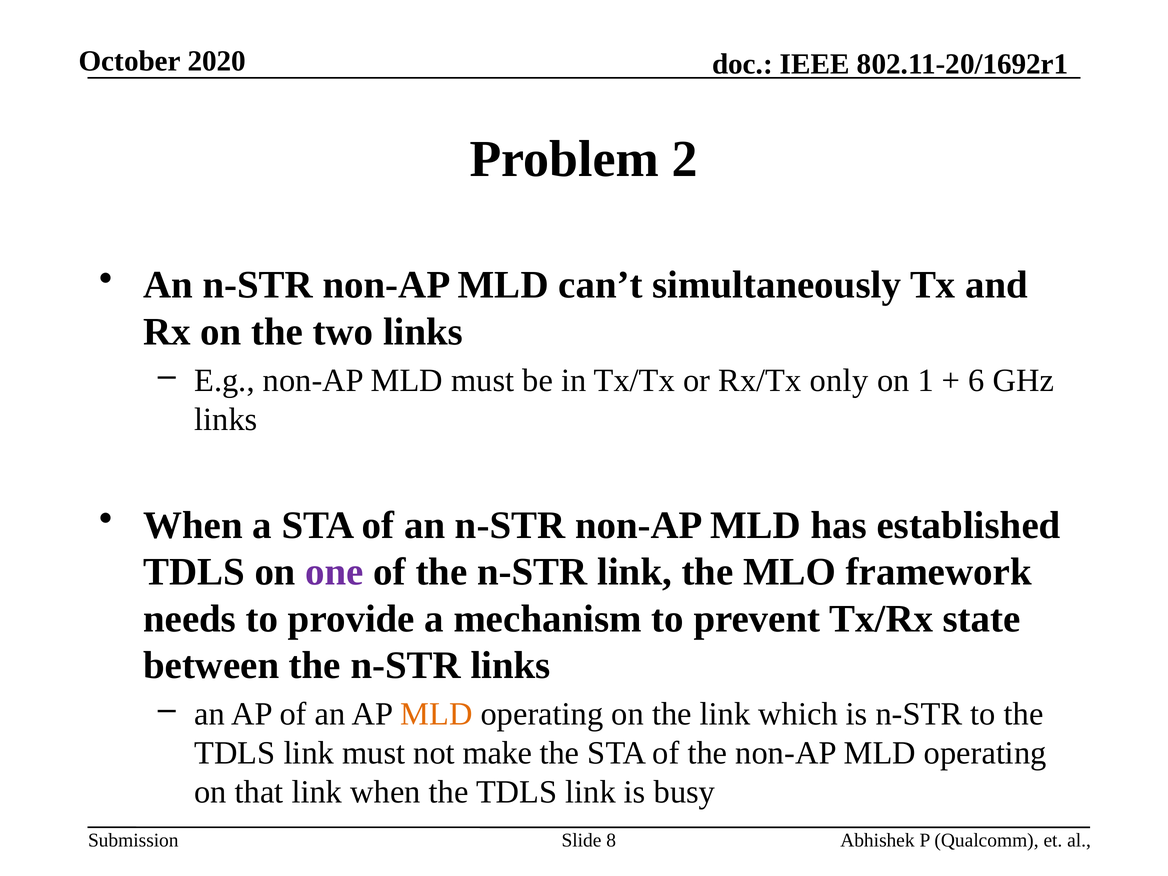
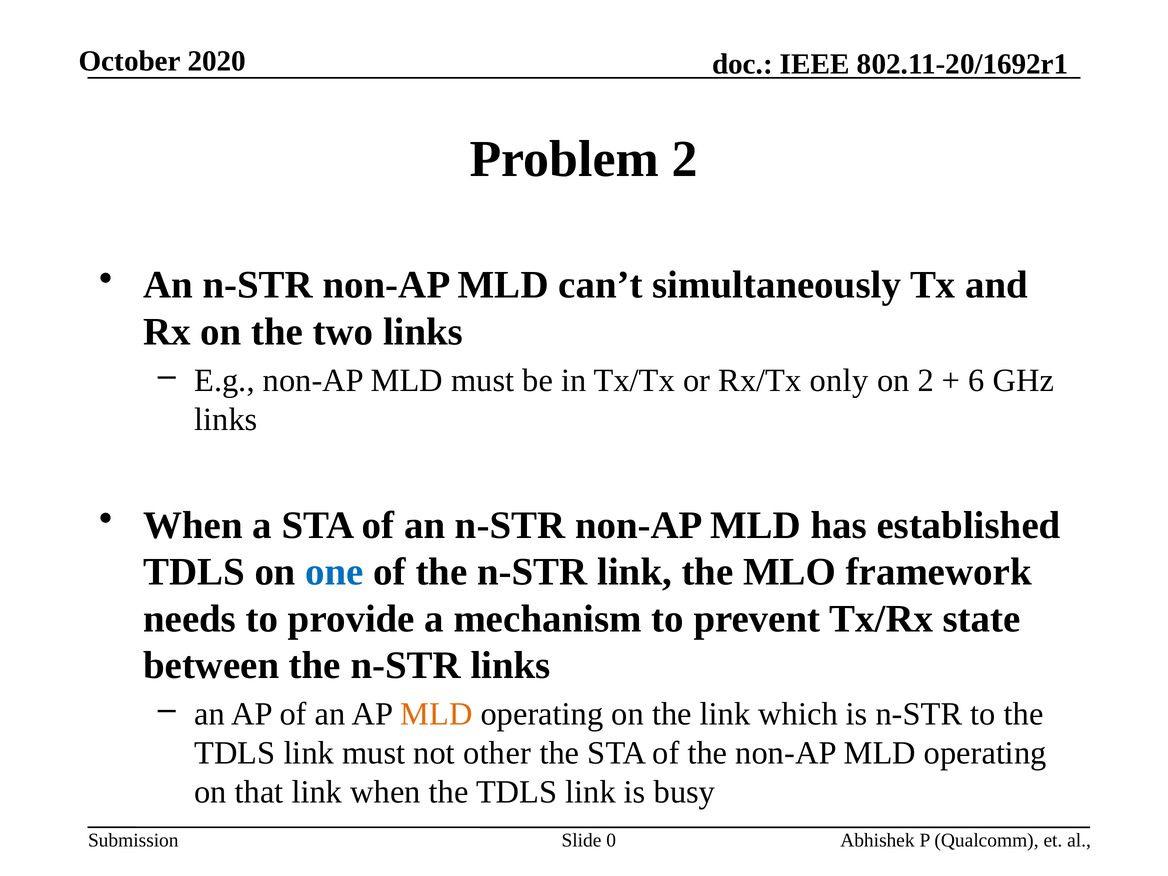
on 1: 1 -> 2
one colour: purple -> blue
make: make -> other
8: 8 -> 0
